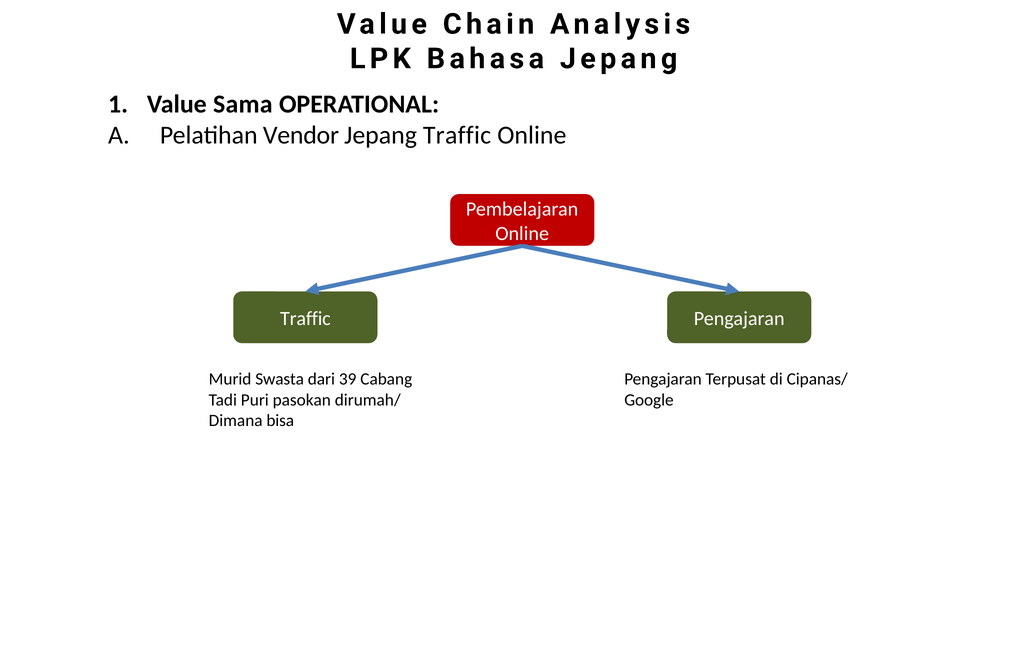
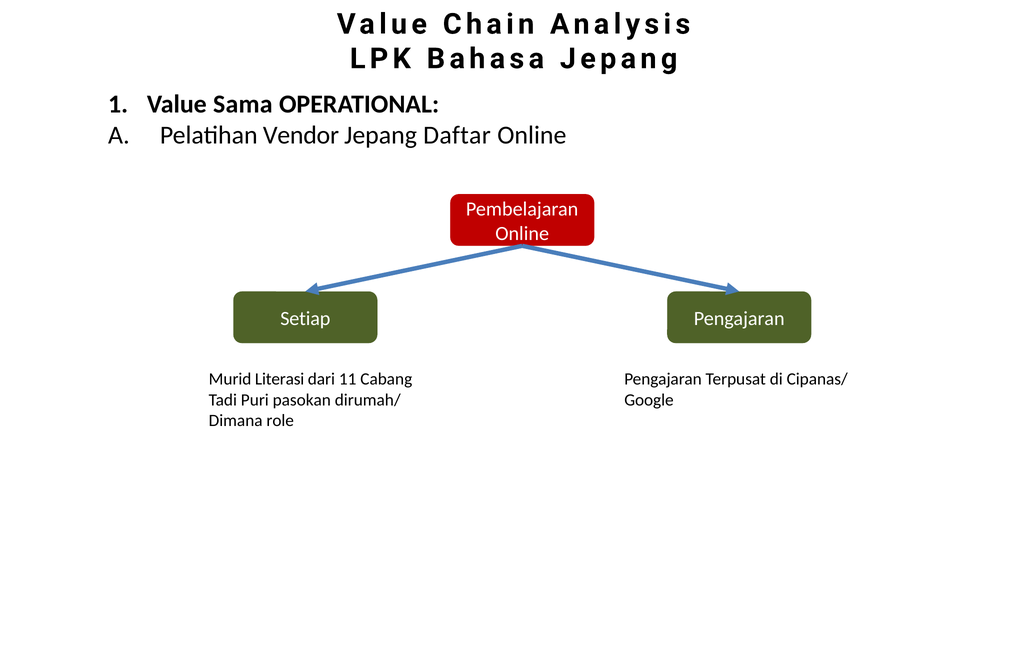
Jepang Traffic: Traffic -> Daftar
Traffic at (305, 319): Traffic -> Setiap
Swasta: Swasta -> Literasi
39: 39 -> 11
bisa: bisa -> role
